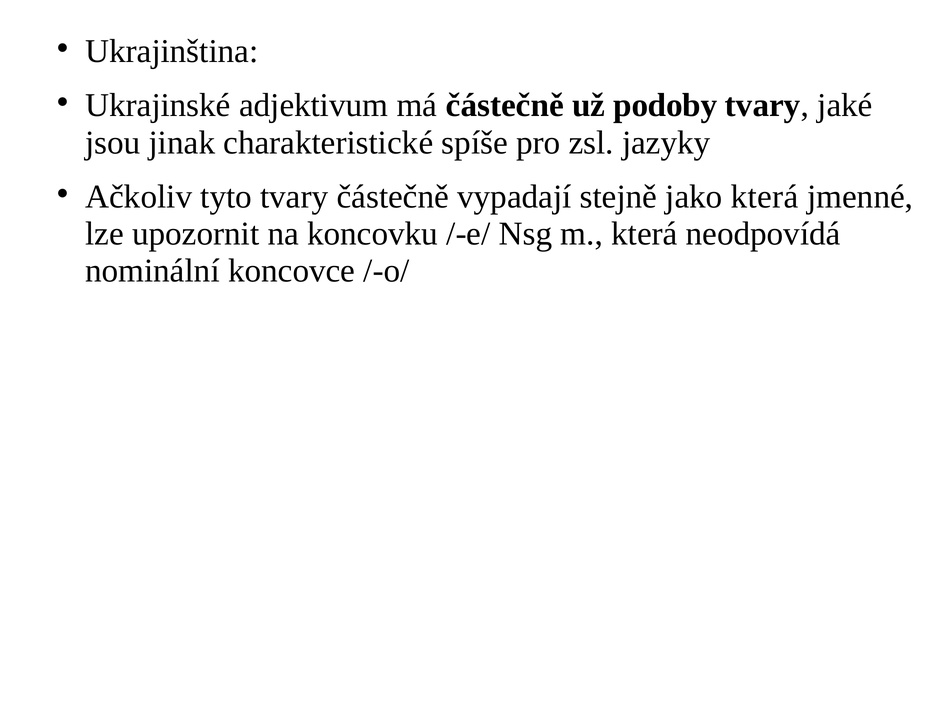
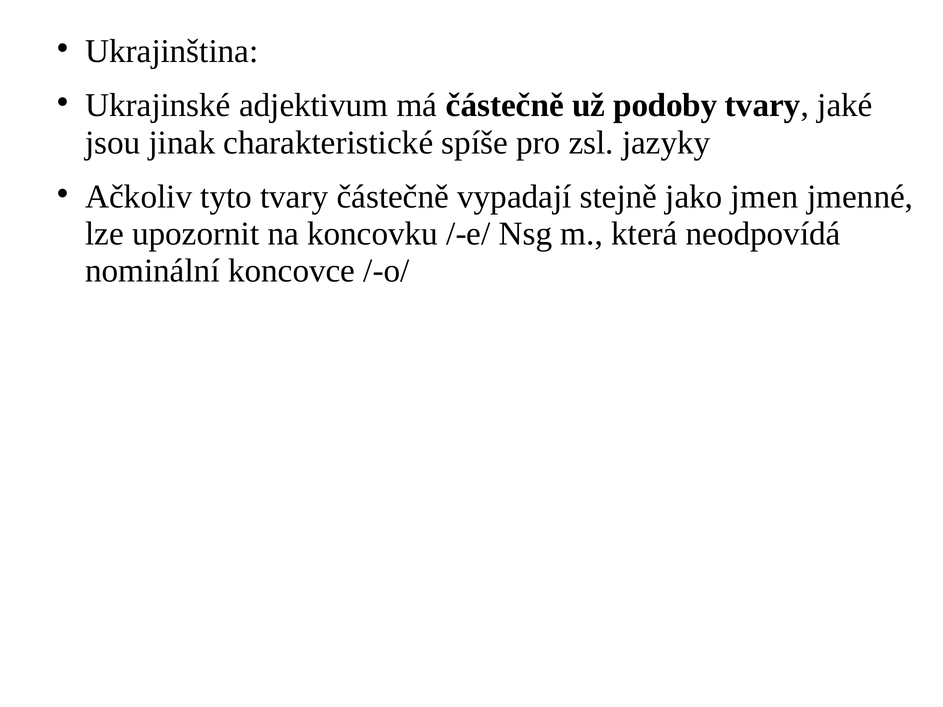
jako která: která -> jmen
